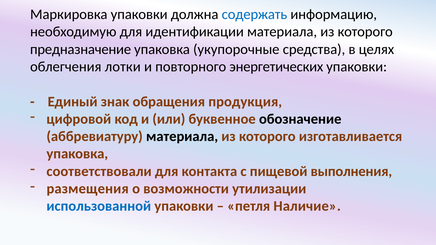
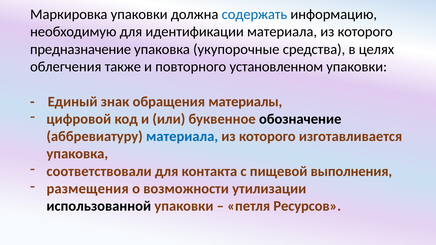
лотки: лотки -> также
энергетических: энергетических -> установленном
продукция: продукция -> материалы
материала at (182, 137) colour: black -> blue
использованной colour: blue -> black
Наличие: Наличие -> Ресурсов
